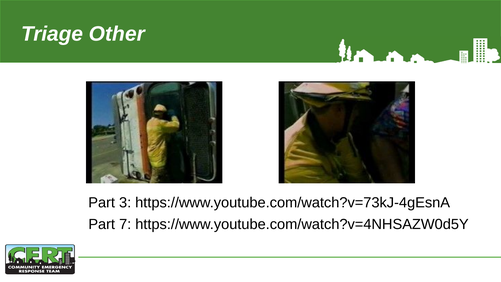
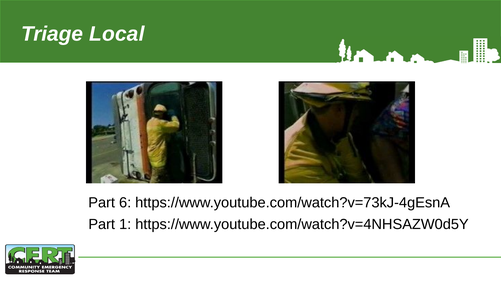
Other: Other -> Local
3: 3 -> 6
7: 7 -> 1
